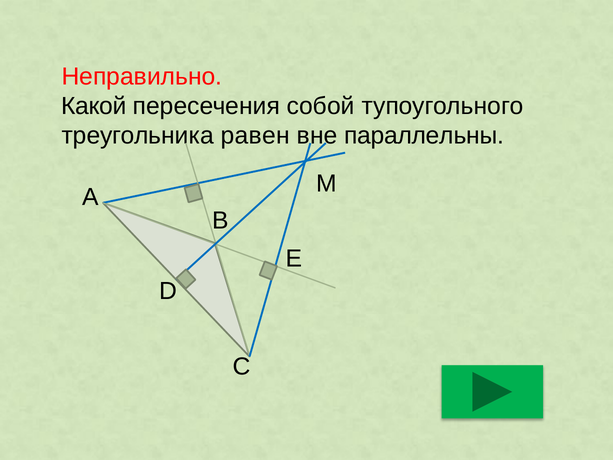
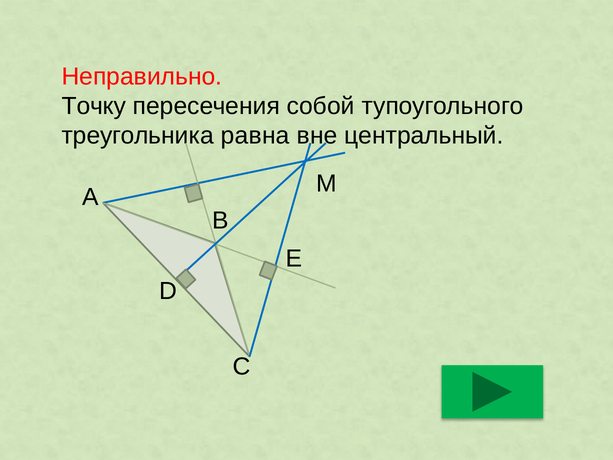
Какой: Какой -> Точку
равен: равен -> равна
параллельны: параллельны -> центральный
